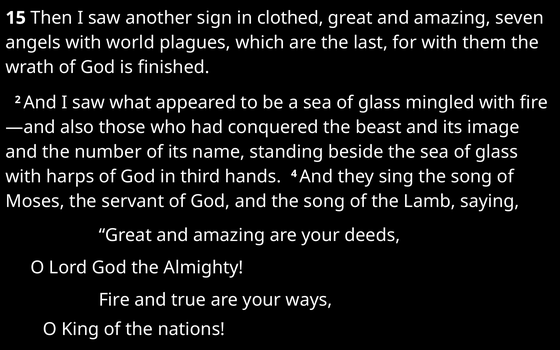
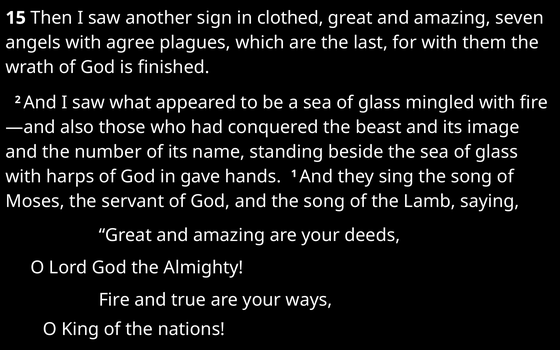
world: world -> agree
third: third -> gave
4: 4 -> 1
